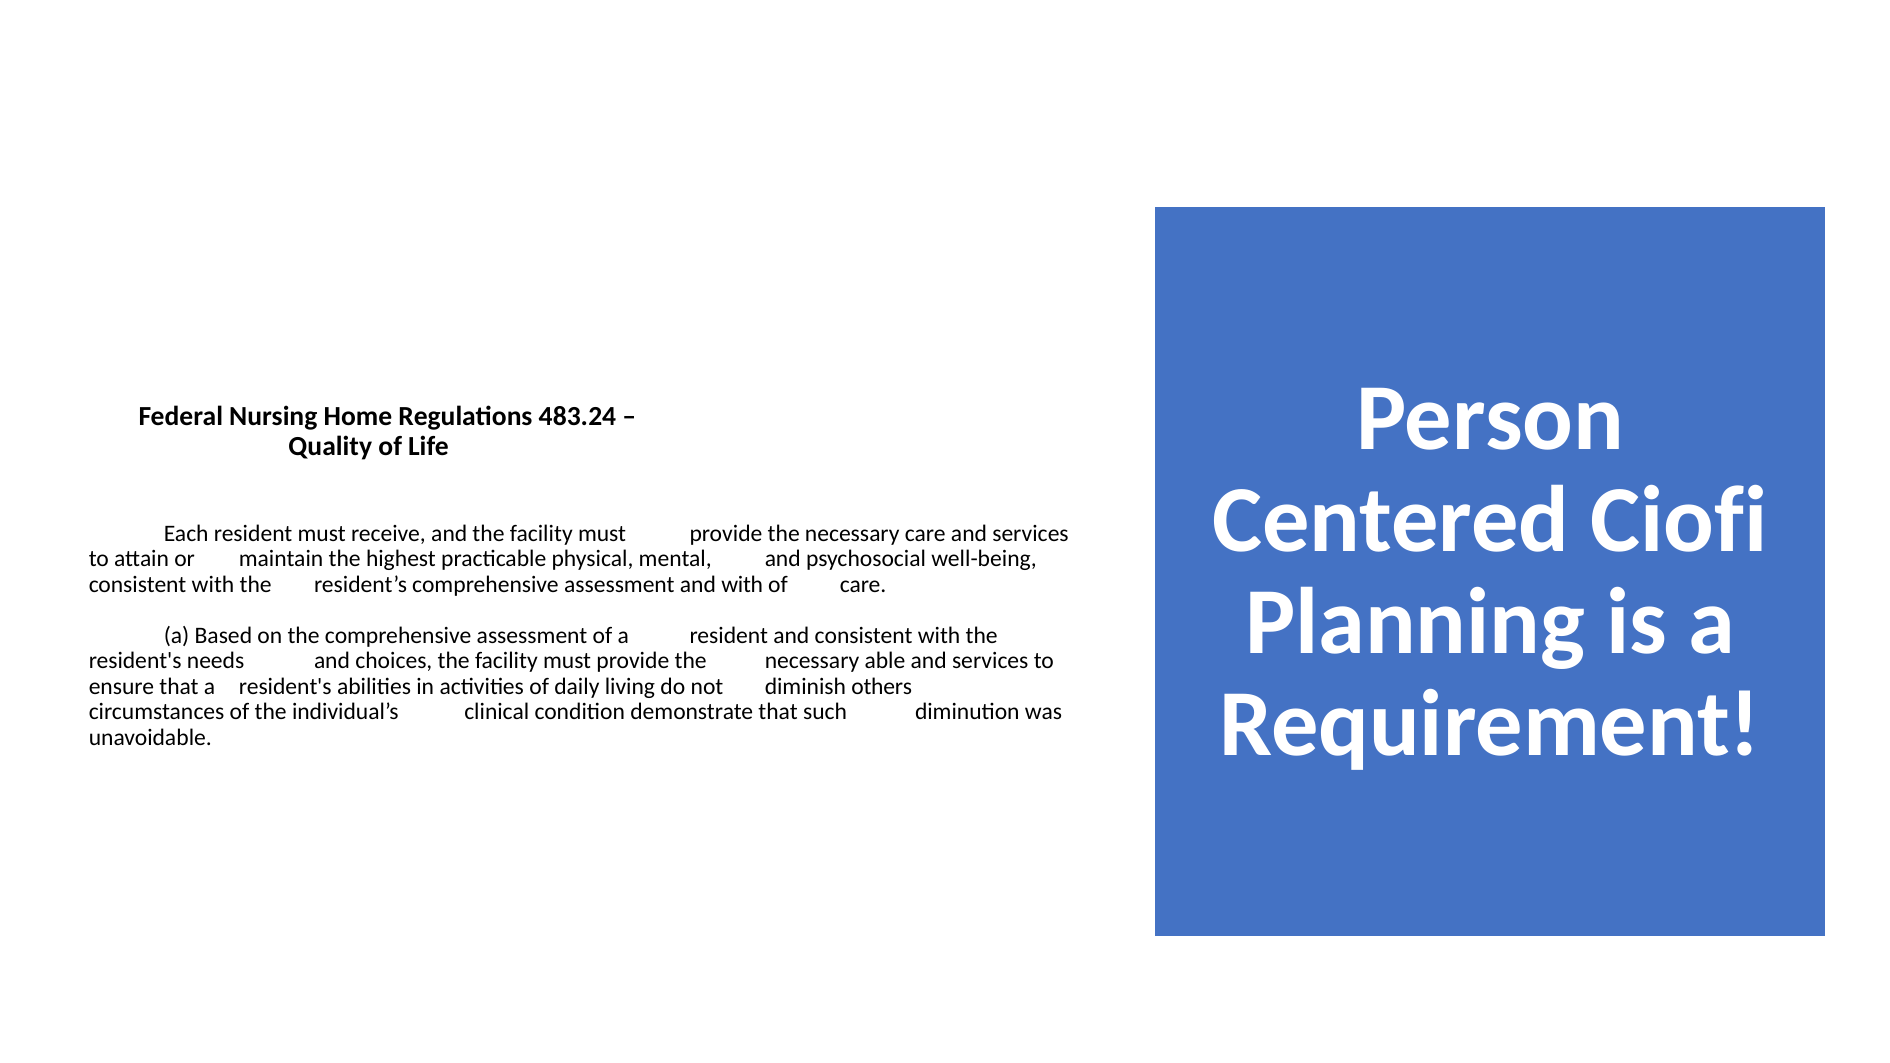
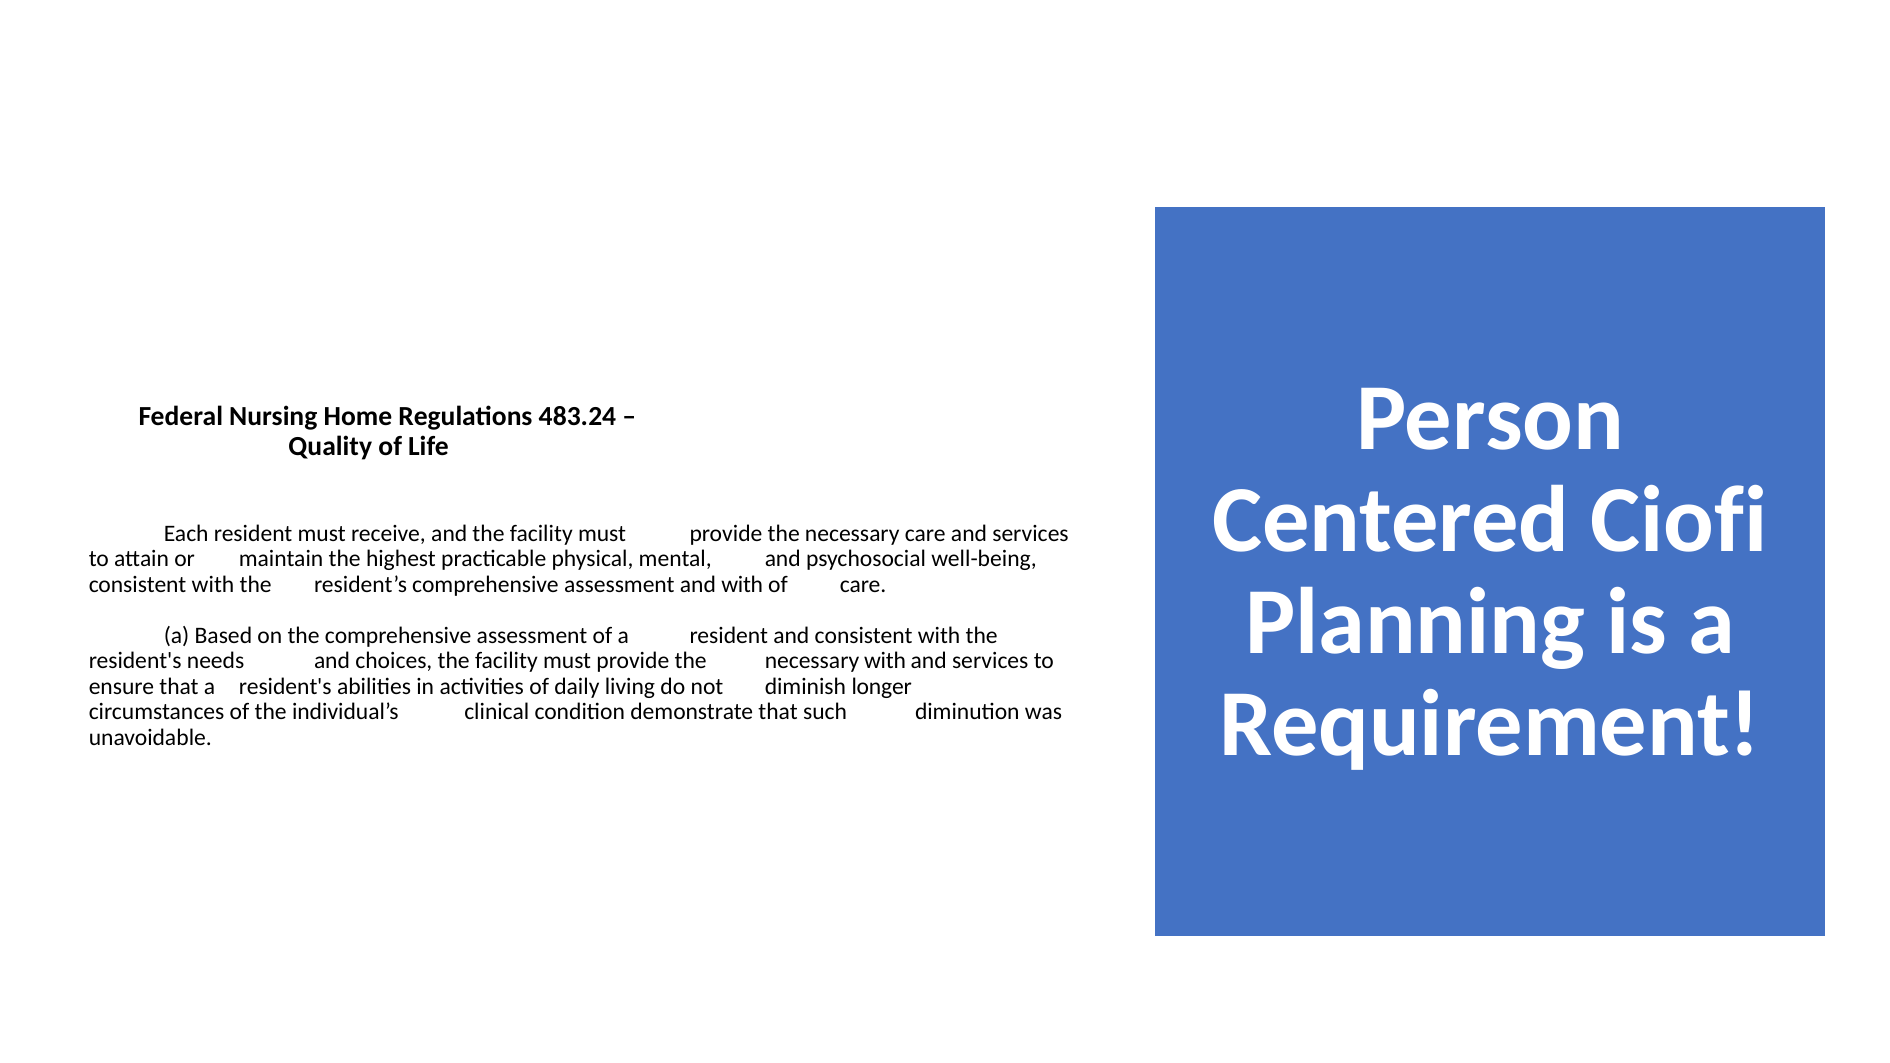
necessary able: able -> with
others: others -> longer
